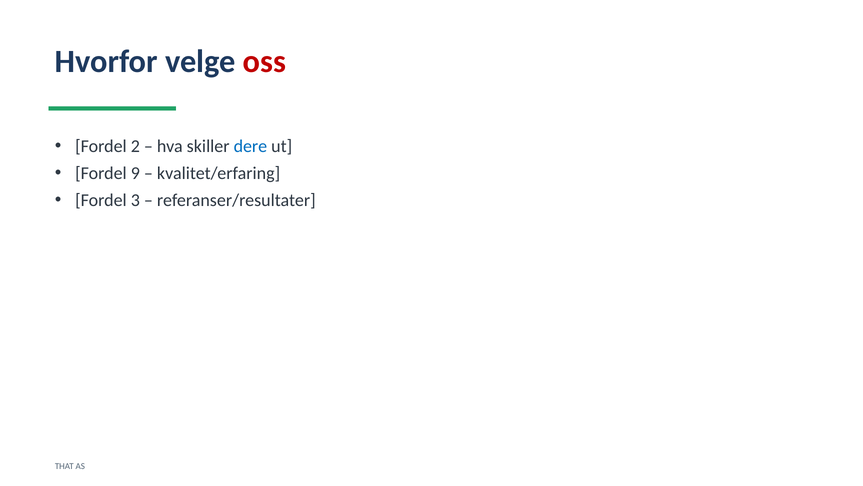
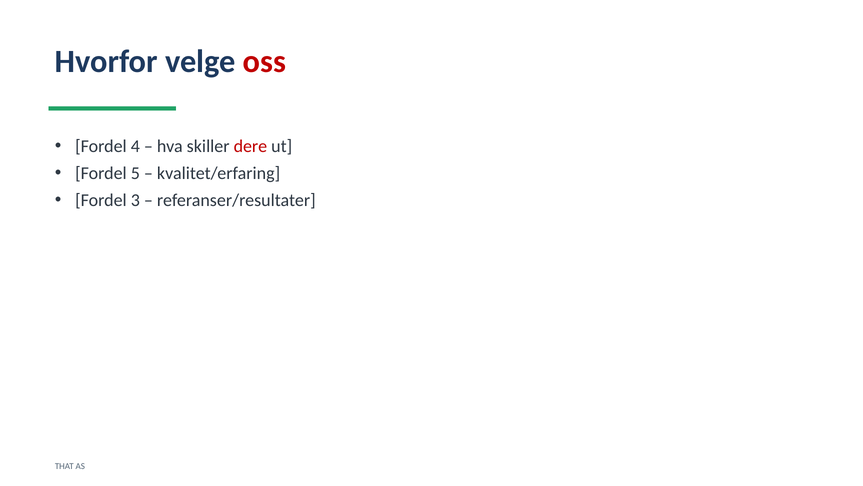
2: 2 -> 4
dere colour: blue -> red
9: 9 -> 5
